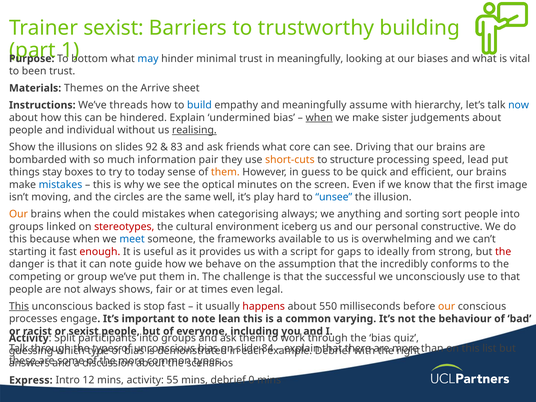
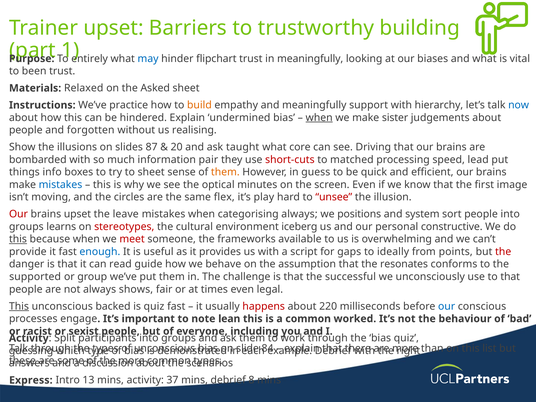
Trainer sexist: sexist -> upset
bottom: bottom -> entirely
minimal: minimal -> flipchart
Themes: Themes -> Relaxed
Arrive: Arrive -> Asked
threads: threads -> practice
build colour: blue -> orange
assume: assume -> support
individual: individual -> forgotten
realising underline: present -> none
92: 92 -> 87
83: 83 -> 20
friends: friends -> taught
short-cuts colour: orange -> red
structure: structure -> matched
stay: stay -> info
to today: today -> sheet
well: well -> flex
unsee colour: blue -> red
Our at (18, 214) colour: orange -> red
brains when: when -> upset
could: could -> leave
anything: anything -> positions
sorting: sorting -> system
linked: linked -> learns
this at (18, 239) underline: none -> present
meet colour: blue -> red
starting: starting -> provide
enough colour: red -> blue
strong: strong -> points
can note: note -> read
incredibly: incredibly -> resonates
competing: competing -> supported
is stop: stop -> quiz
550: 550 -> 220
our at (447, 306) colour: orange -> blue
varying: varying -> worked
12: 12 -> 13
55: 55 -> 37
0: 0 -> 8
